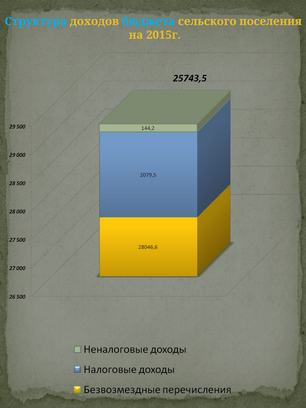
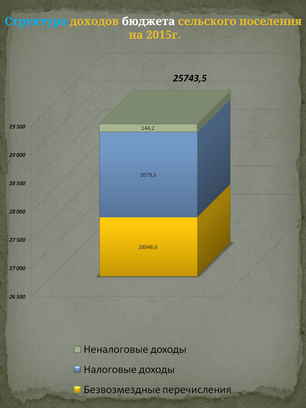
бюджета colour: light blue -> white
